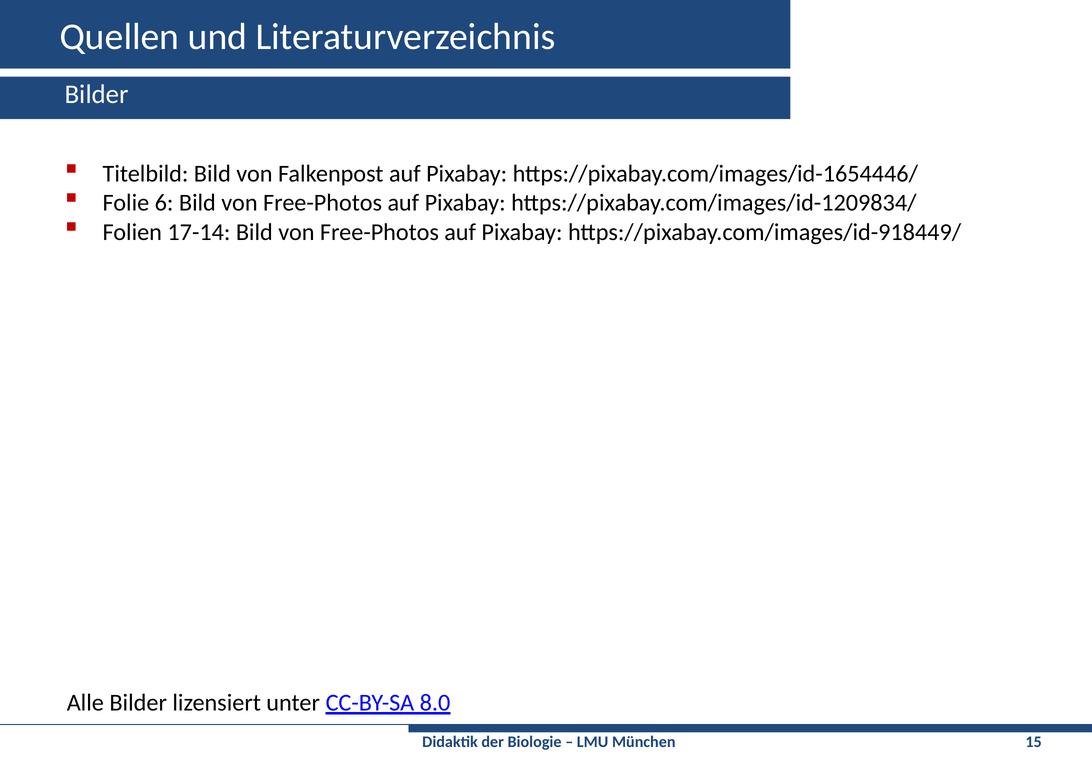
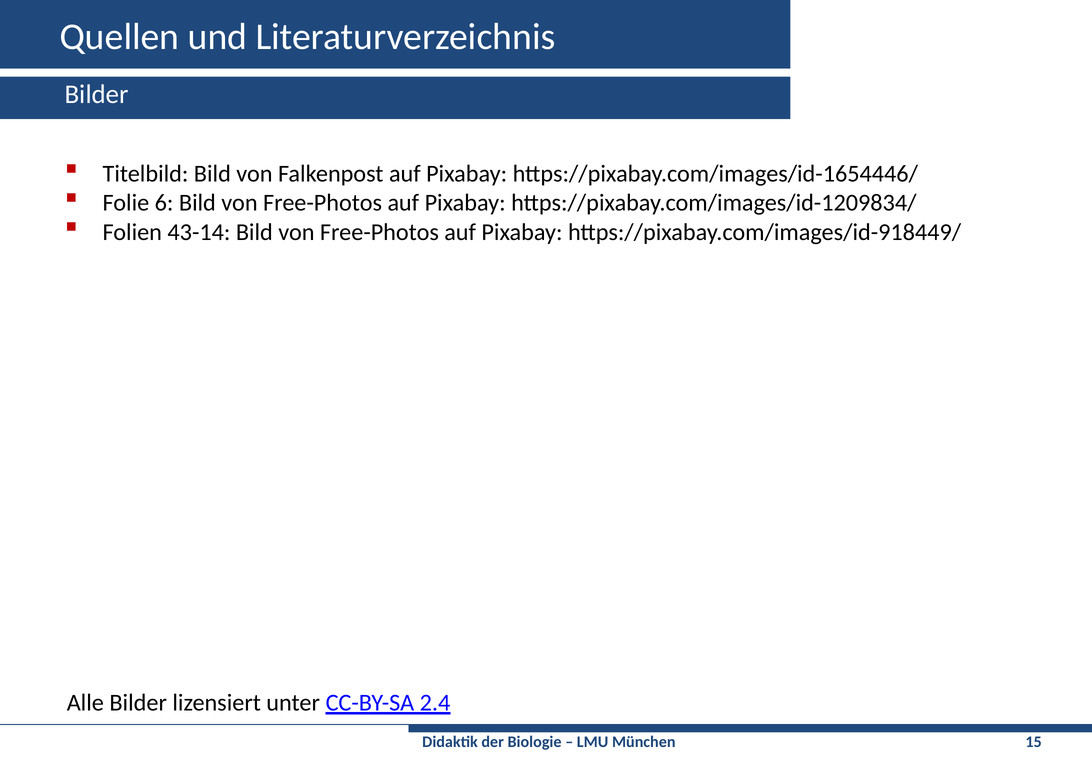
17-14: 17-14 -> 43-14
8.0: 8.0 -> 2.4
